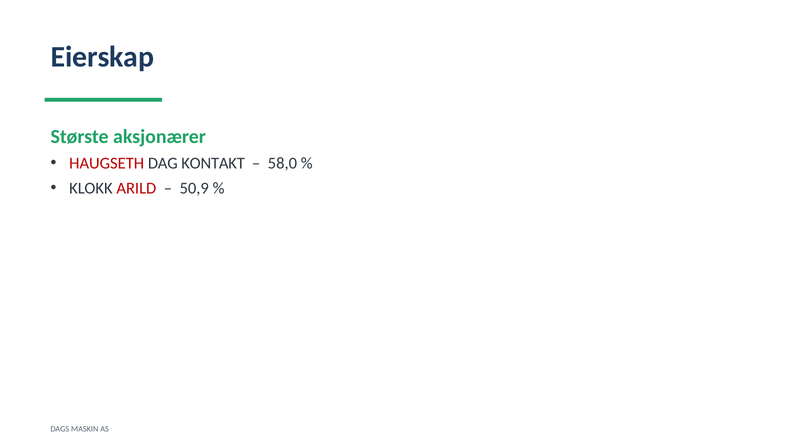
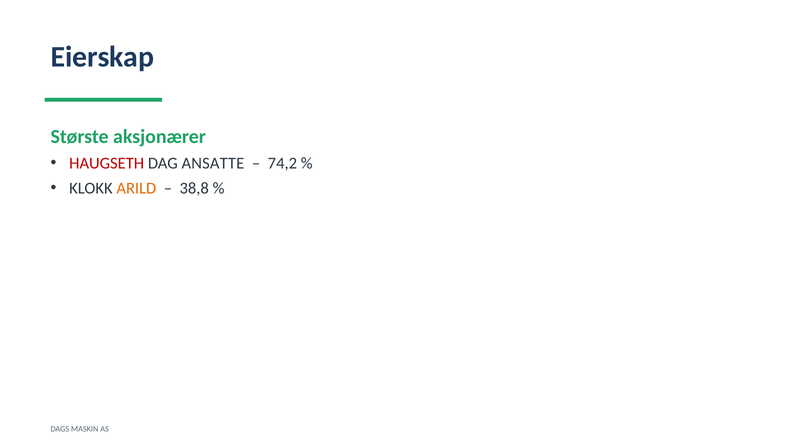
KONTAKT: KONTAKT -> ANSATTE
58,0: 58,0 -> 74,2
ARILD colour: red -> orange
50,9: 50,9 -> 38,8
